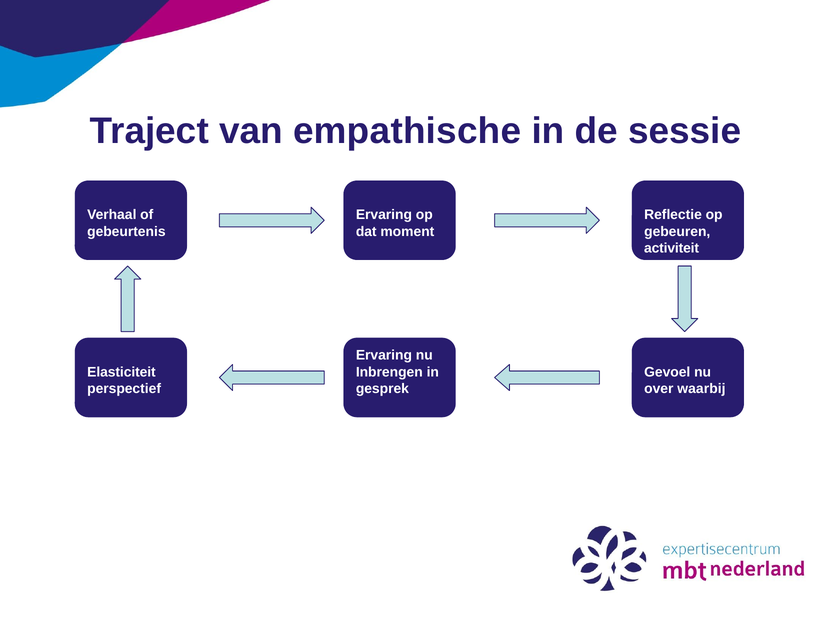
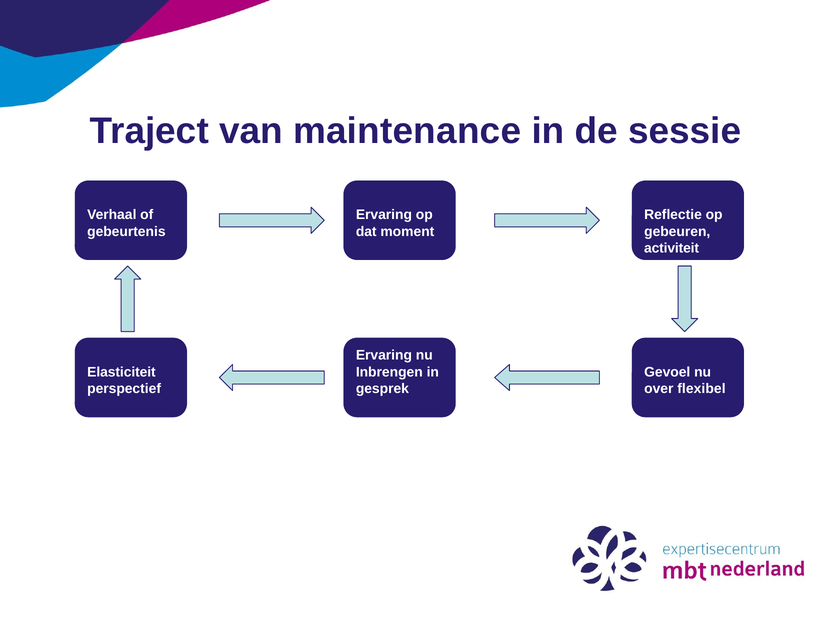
empathische: empathische -> maintenance
waarbij: waarbij -> flexibel
